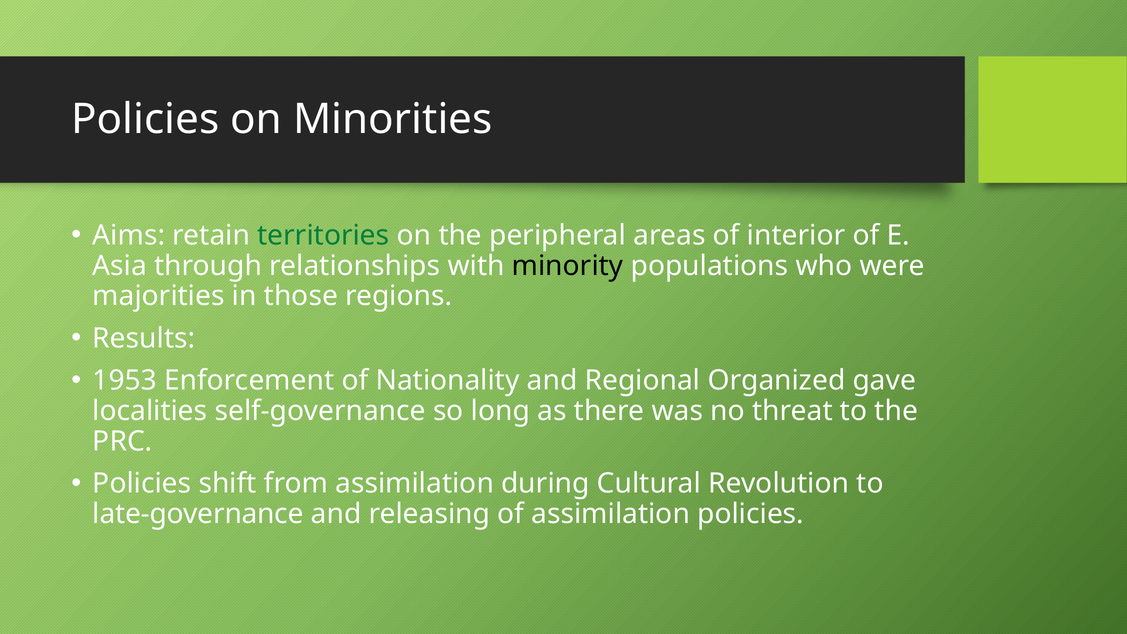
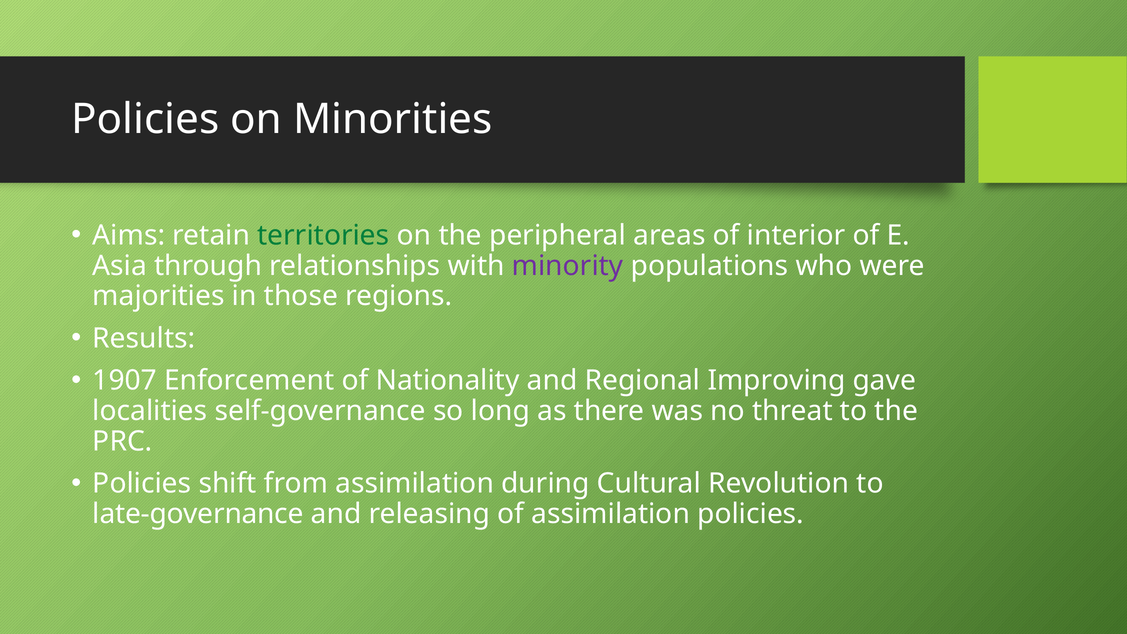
minority colour: black -> purple
1953: 1953 -> 1907
Organized: Organized -> Improving
